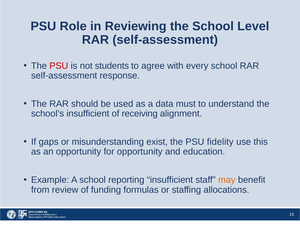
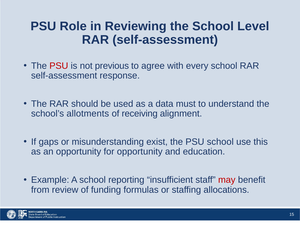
students: students -> previous
school’s insufficient: insufficient -> allotments
PSU fidelity: fidelity -> school
may colour: orange -> red
